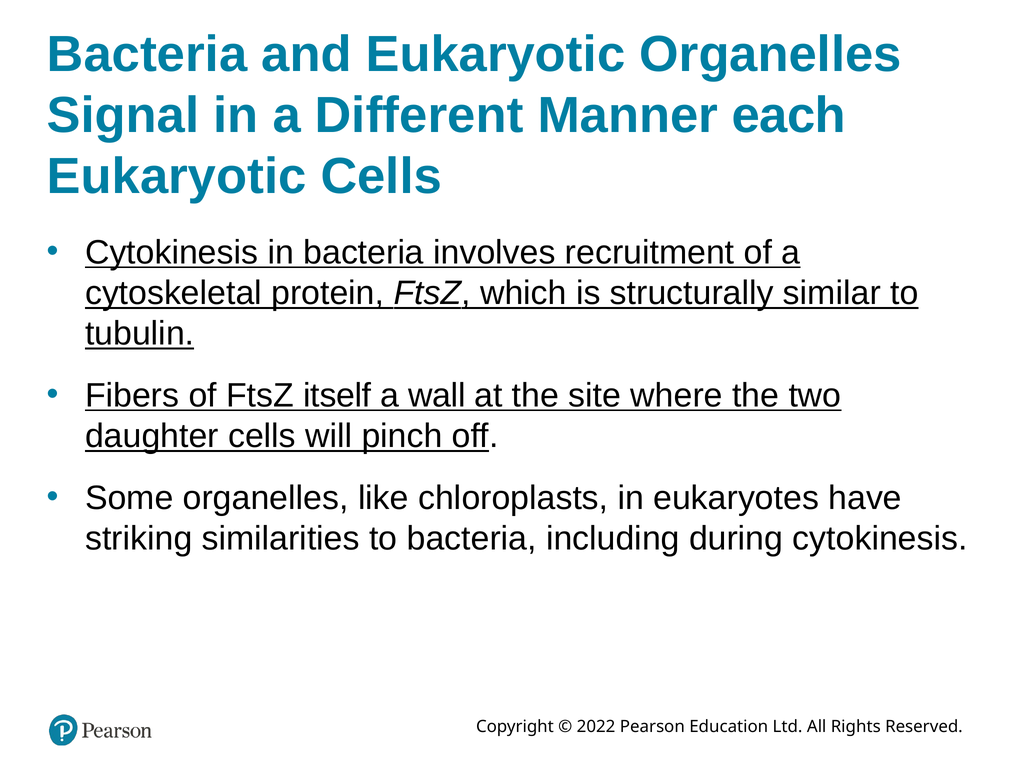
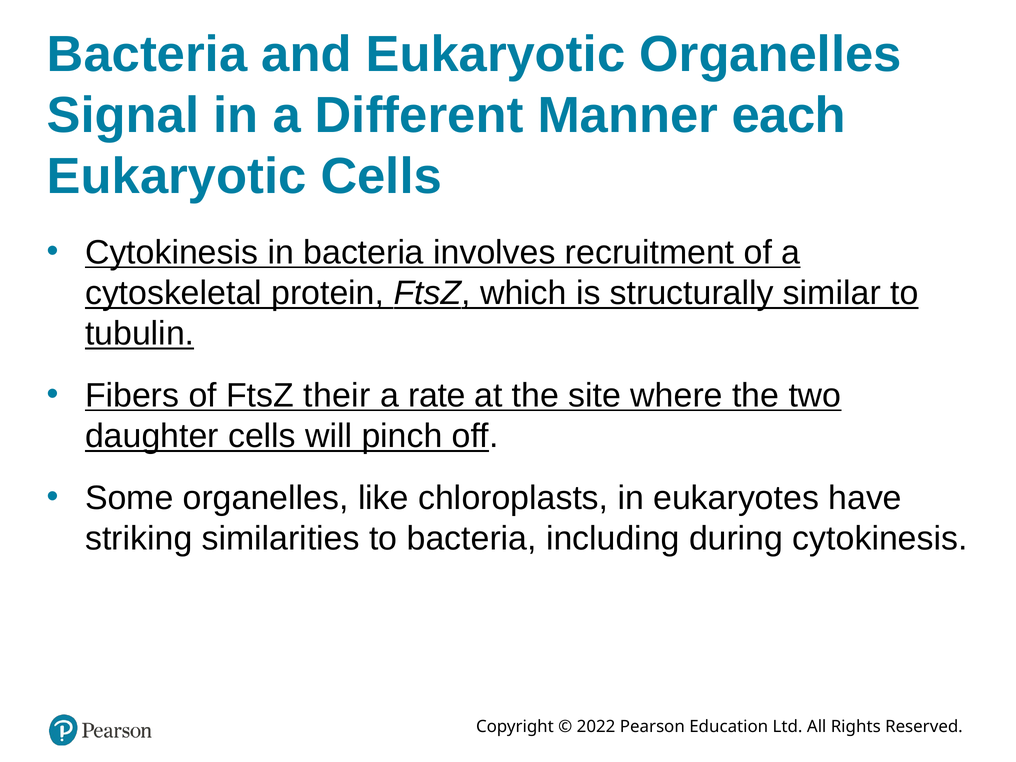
itself: itself -> their
wall: wall -> rate
